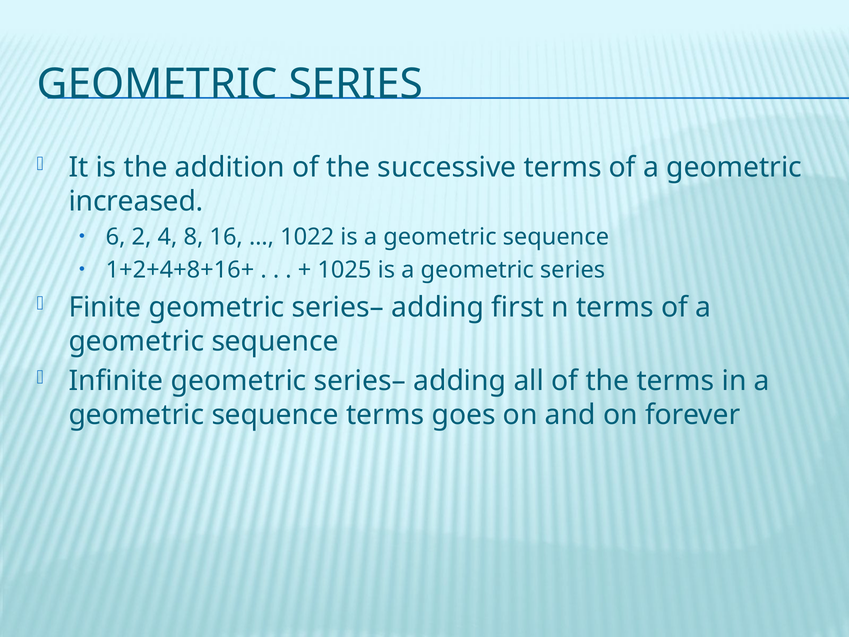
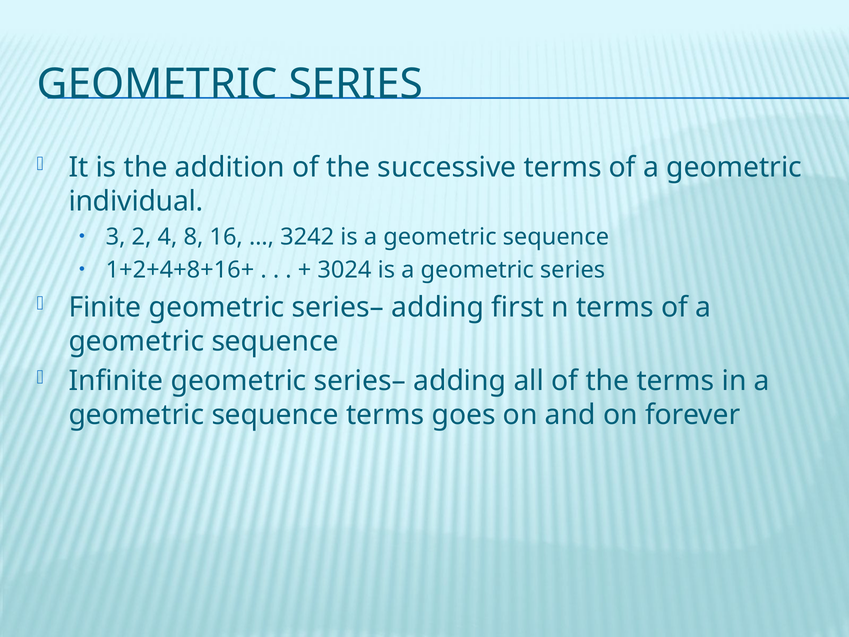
increased: increased -> individual
6: 6 -> 3
1022: 1022 -> 3242
1025: 1025 -> 3024
